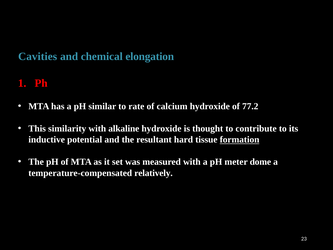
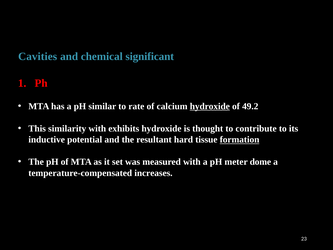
elongation: elongation -> significant
hydroxide at (210, 106) underline: none -> present
77.2: 77.2 -> 49.2
alkaline: alkaline -> exhibits
relatively: relatively -> increases
